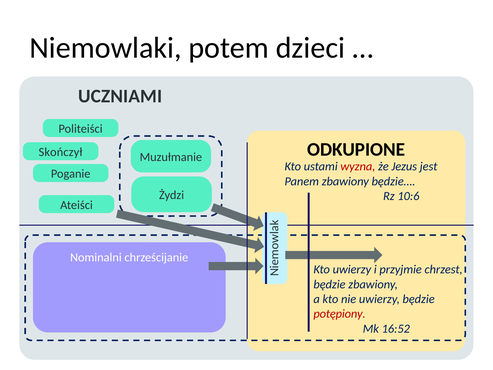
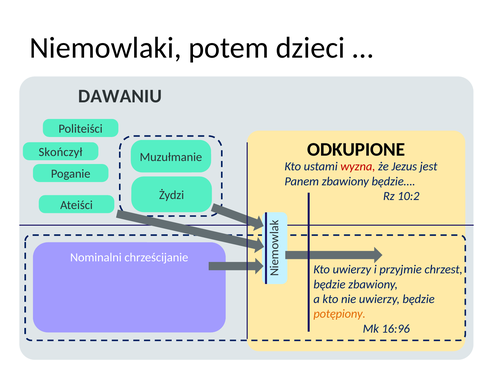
UCZNIAMI: UCZNIAMI -> DAWANIU
10:6: 10:6 -> 10:2
potępiony colour: red -> orange
16:52: 16:52 -> 16:96
